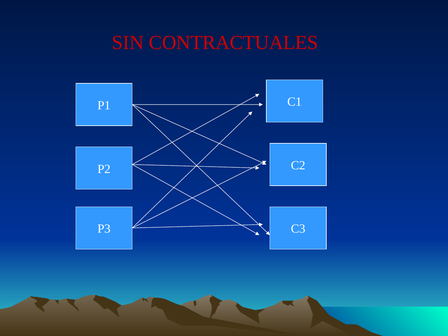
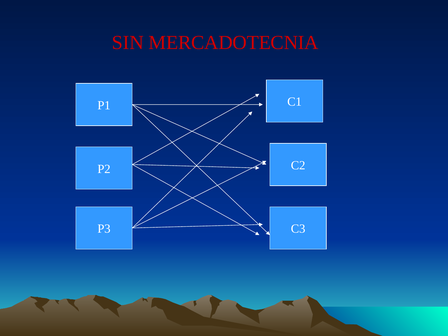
CONTRACTUALES: CONTRACTUALES -> MERCADOTECNIA
